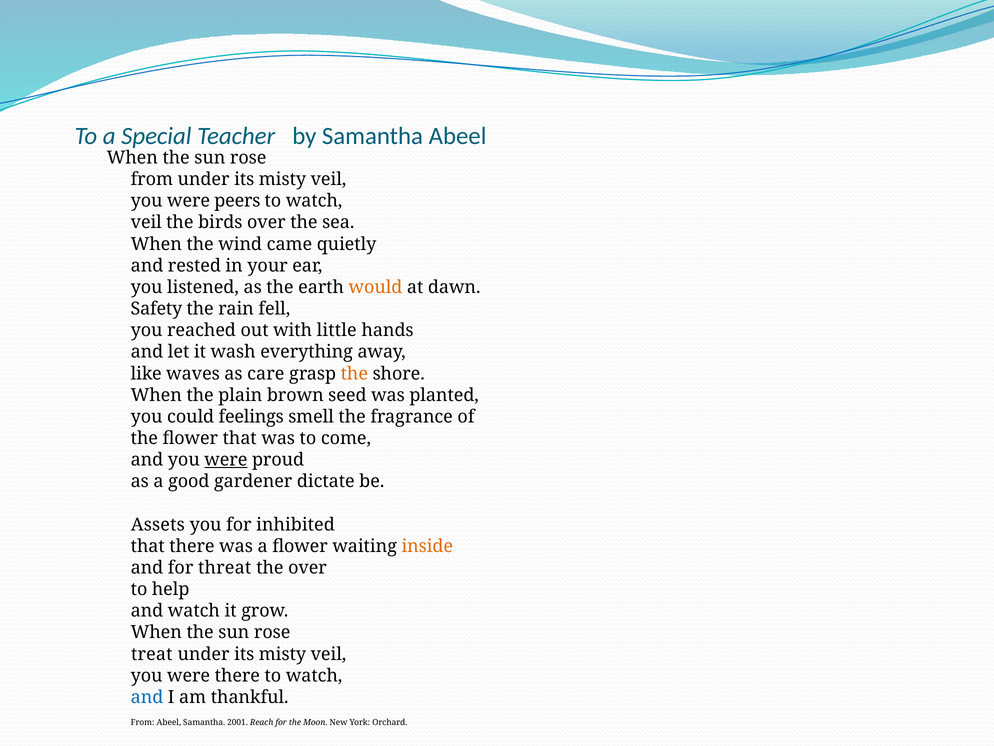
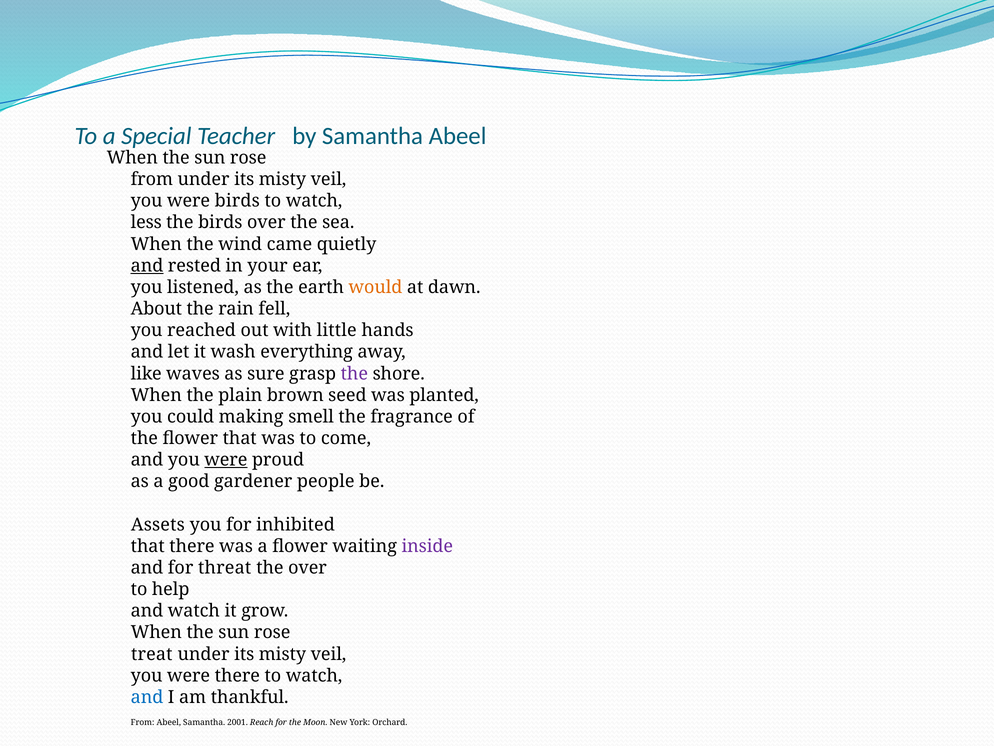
were peers: peers -> birds
veil at (146, 222): veil -> less
and at (147, 266) underline: none -> present
Safety: Safety -> About
care: care -> sure
the at (354, 373) colour: orange -> purple
feelings: feelings -> making
dictate: dictate -> people
inside colour: orange -> purple
